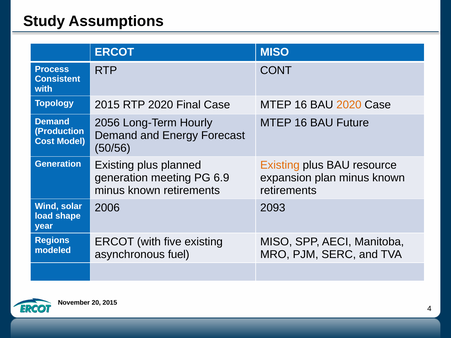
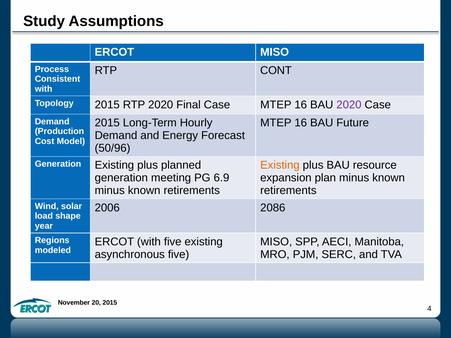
2020 at (349, 105) colour: orange -> purple
2056 at (107, 123): 2056 -> 2015
50/56: 50/56 -> 50/96
2093: 2093 -> 2086
asynchronous fuel: fuel -> five
